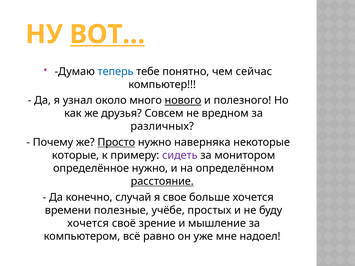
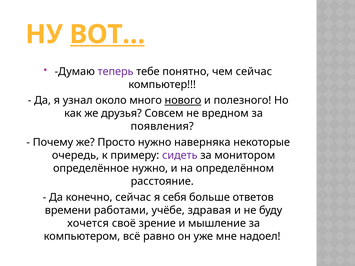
теперь colour: blue -> purple
различных: различных -> появления
Просто underline: present -> none
которые: которые -> очередь
расстояние underline: present -> none
конечно случай: случай -> сейчас
свое: свое -> себя
больше хочется: хочется -> ответов
полезные: полезные -> работами
простых: простых -> здравая
